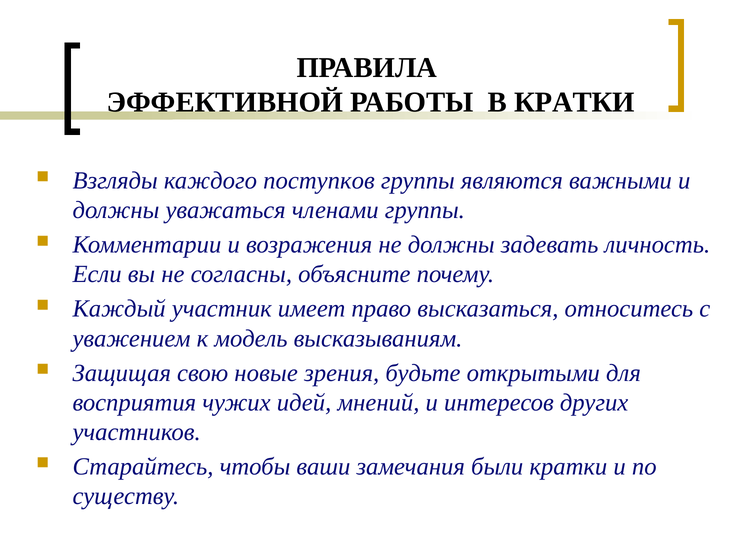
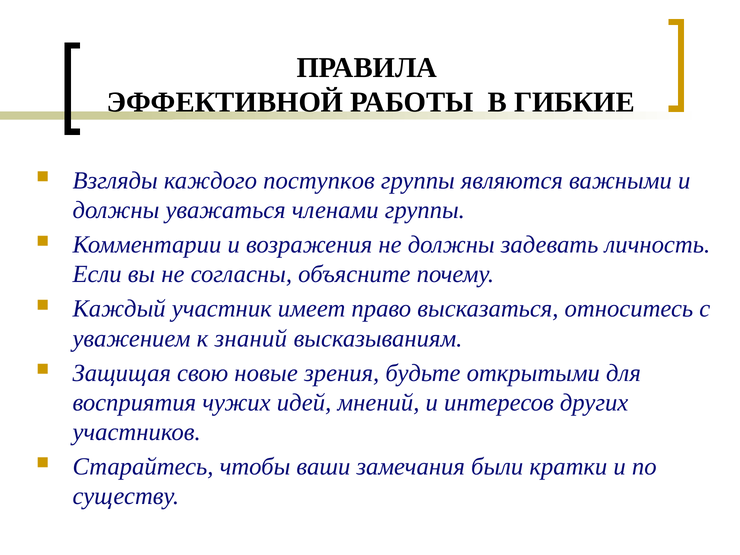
В КРАТКИ: КРАТКИ -> ГИБКИЕ
модель: модель -> знаний
